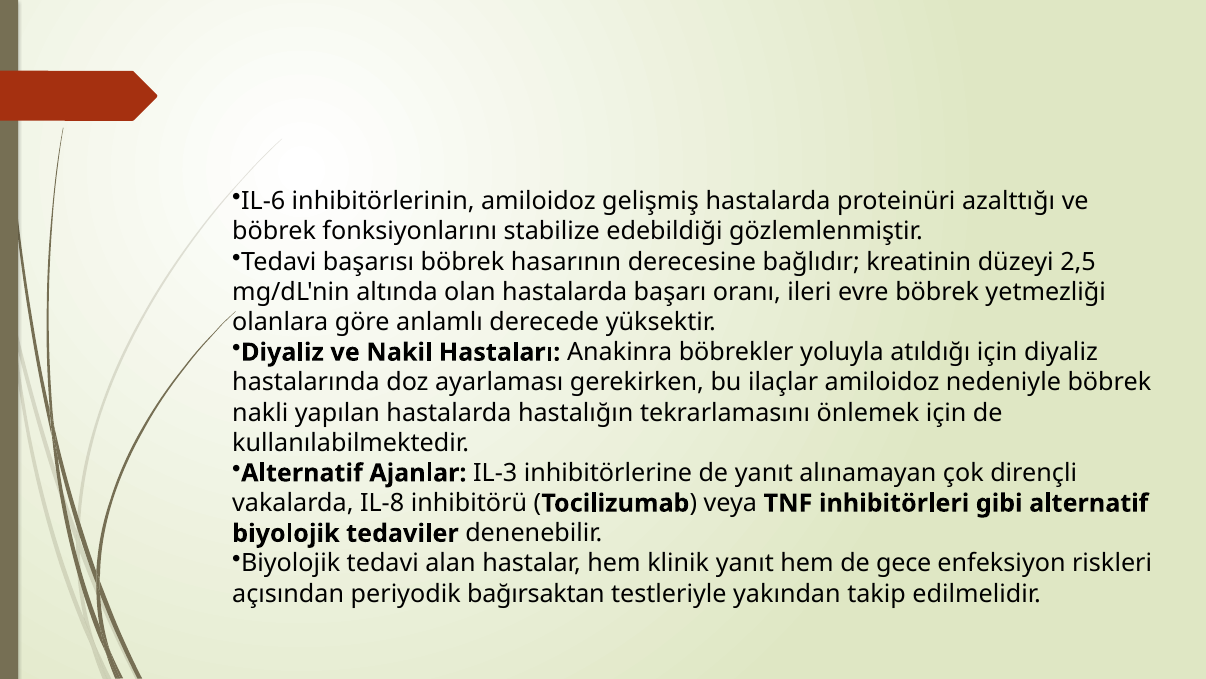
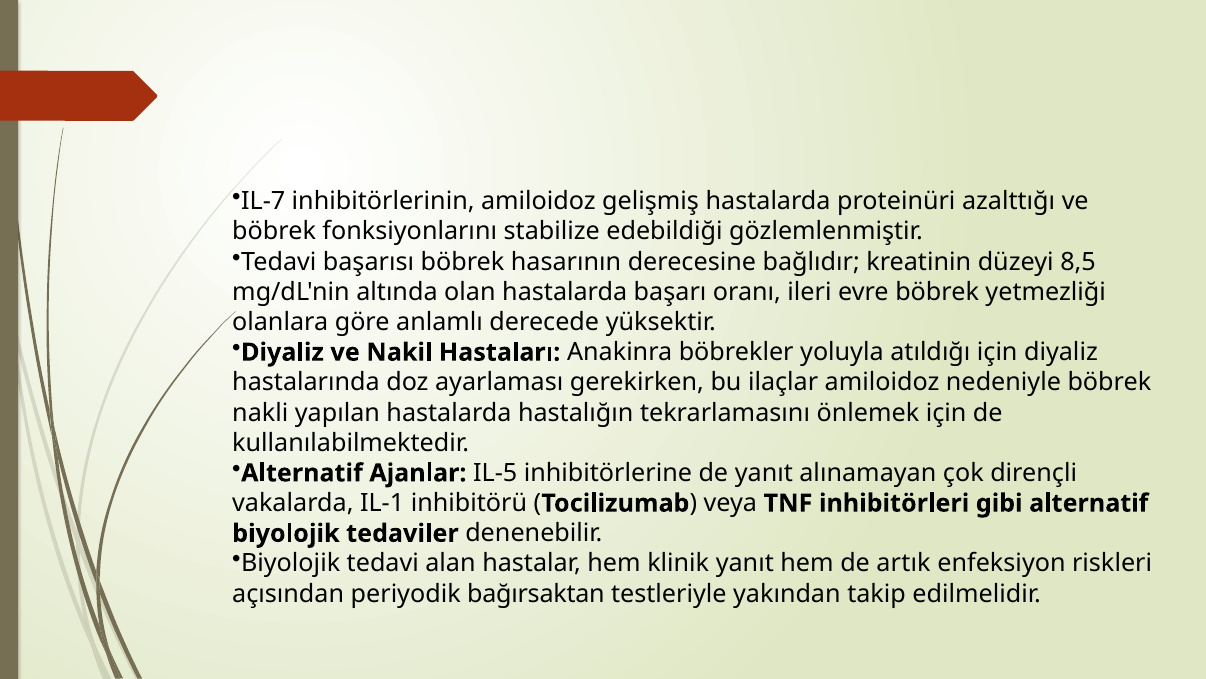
IL-6: IL-6 -> IL-7
2,5: 2,5 -> 8,5
IL-3: IL-3 -> IL-5
IL-8: IL-8 -> IL-1
gece: gece -> artık
